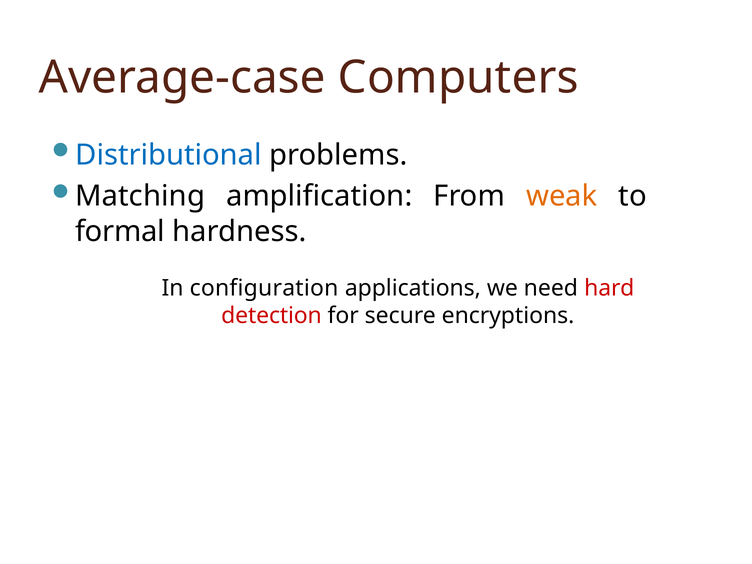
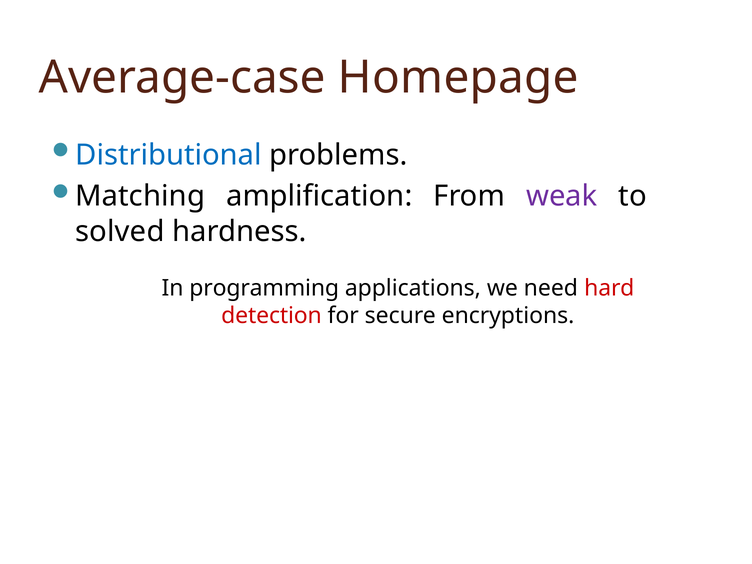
Computers: Computers -> Homepage
weak colour: orange -> purple
formal: formal -> solved
configuration: configuration -> programming
